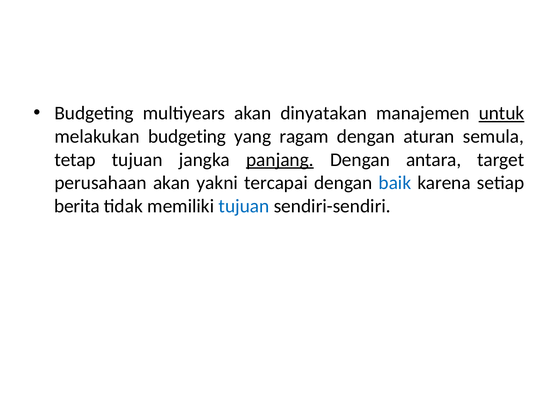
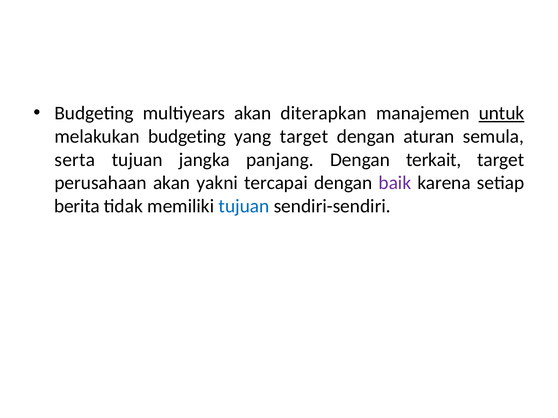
dinyatakan: dinyatakan -> diterapkan
yang ragam: ragam -> target
tetap: tetap -> serta
panjang underline: present -> none
antara: antara -> terkait
baik colour: blue -> purple
